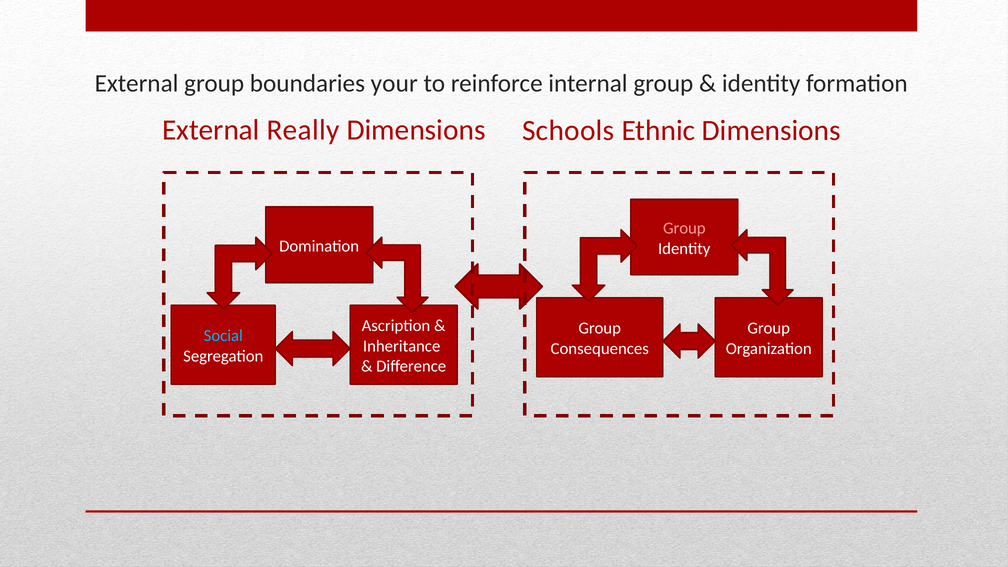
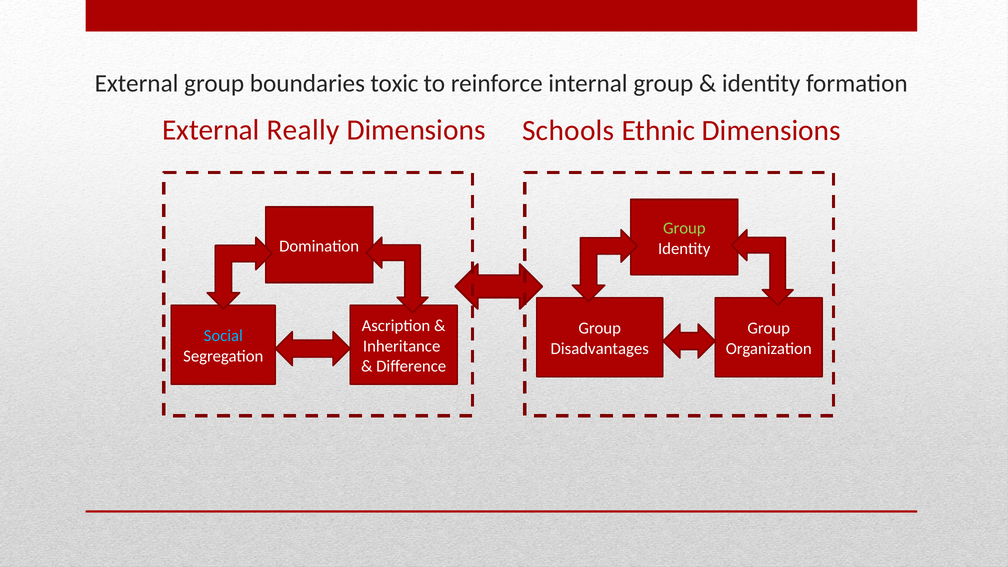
your: your -> toxic
Group at (684, 228) colour: pink -> light green
Consequences: Consequences -> Disadvantages
